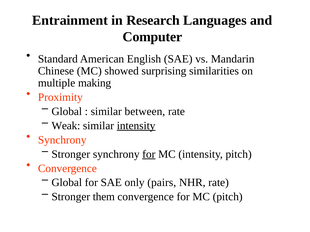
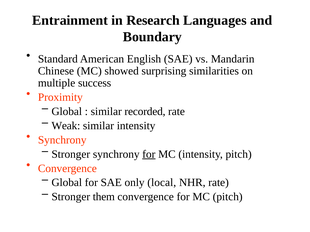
Computer: Computer -> Boundary
making: making -> success
between: between -> recorded
intensity at (136, 126) underline: present -> none
pairs: pairs -> local
